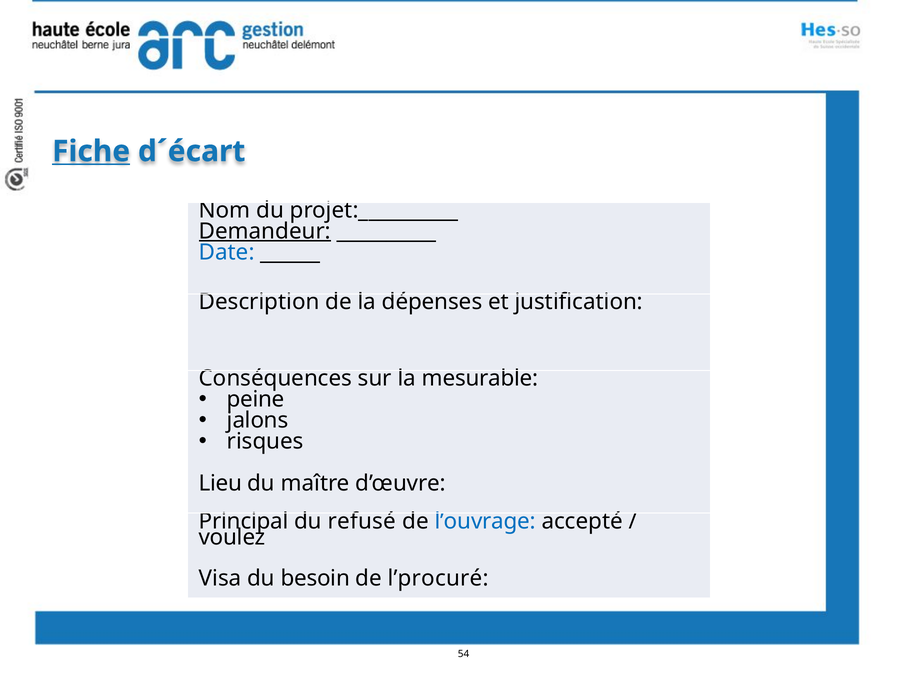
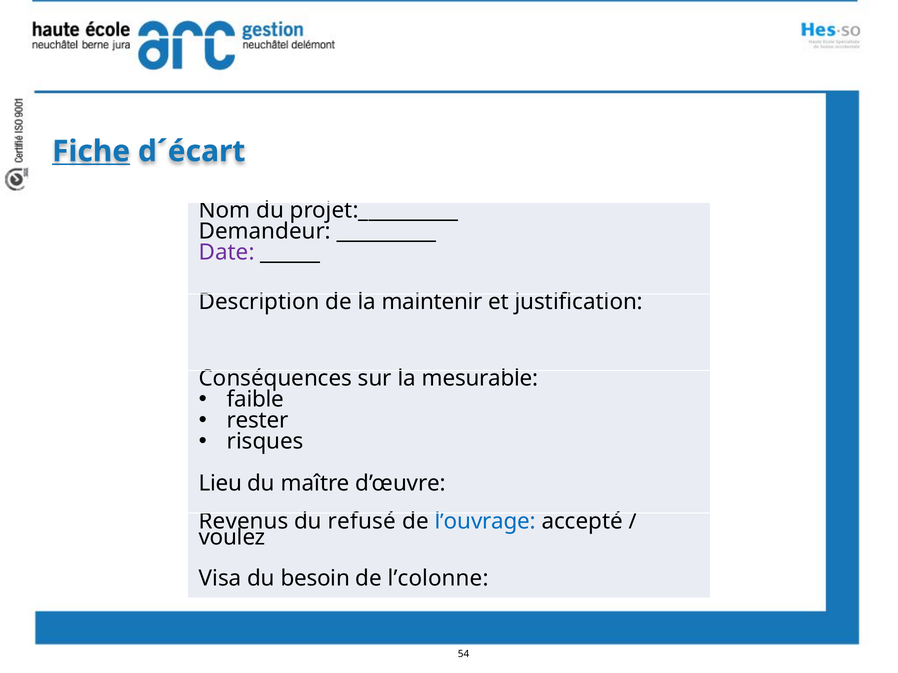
Demandeur underline: present -> none
Date colour: blue -> purple
dépenses: dépenses -> maintenir
peine: peine -> faible
jalons: jalons -> rester
Principal: Principal -> Revenus
l’procuré: l’procuré -> l’colonne
